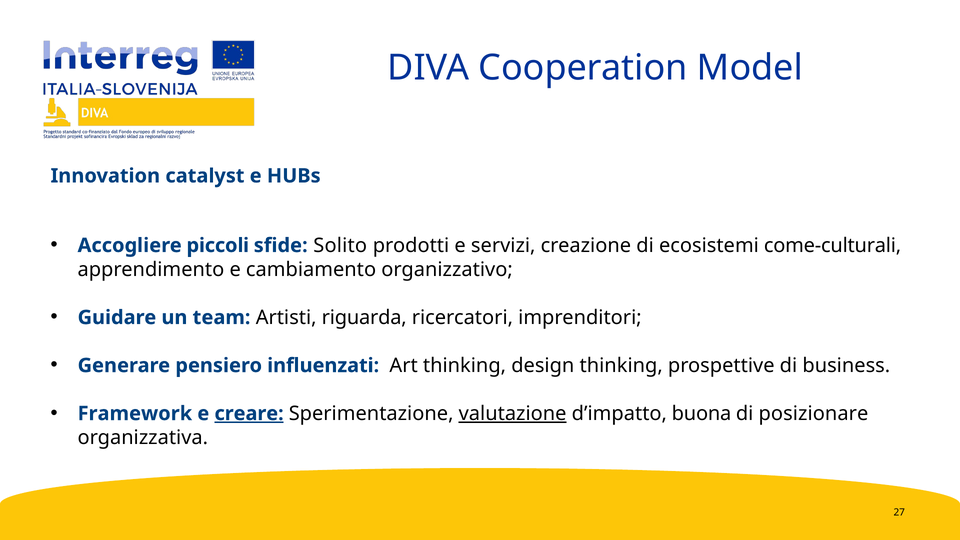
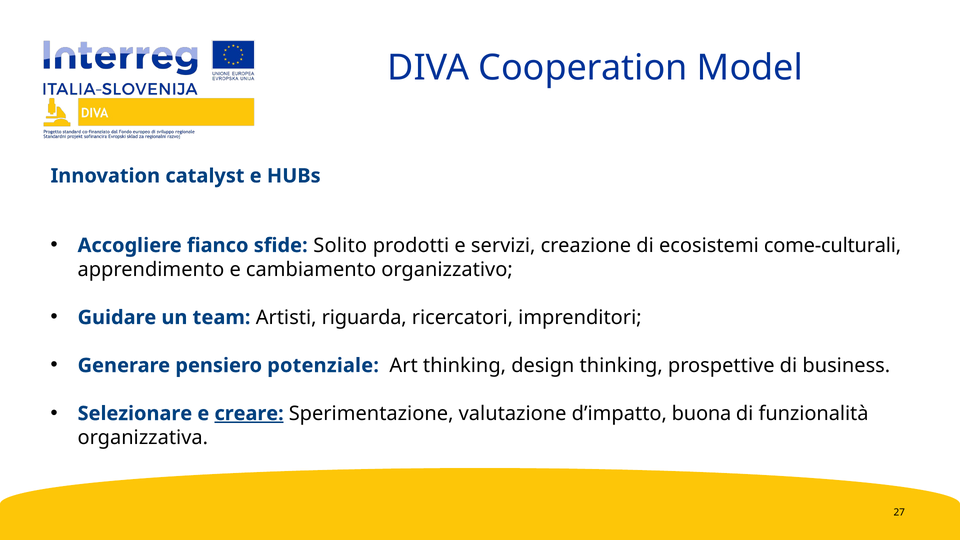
piccoli: piccoli -> fianco
influenzati: influenzati -> potenziale
Framework: Framework -> Selezionare
valutazione underline: present -> none
posizionare: posizionare -> funzionalità
